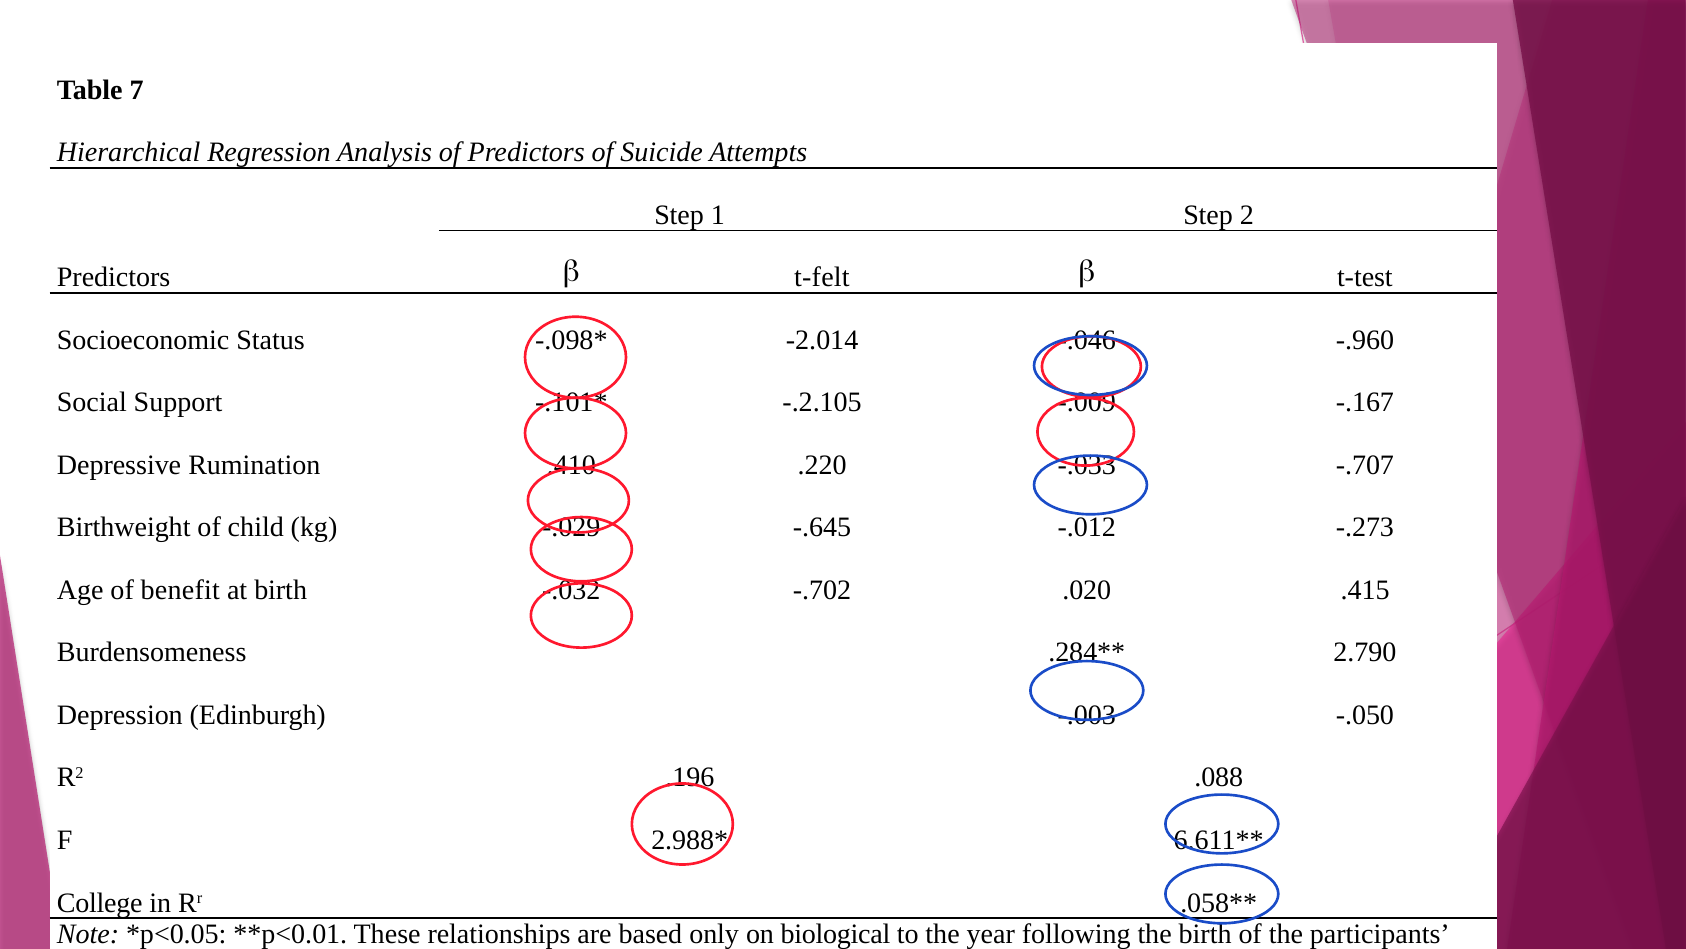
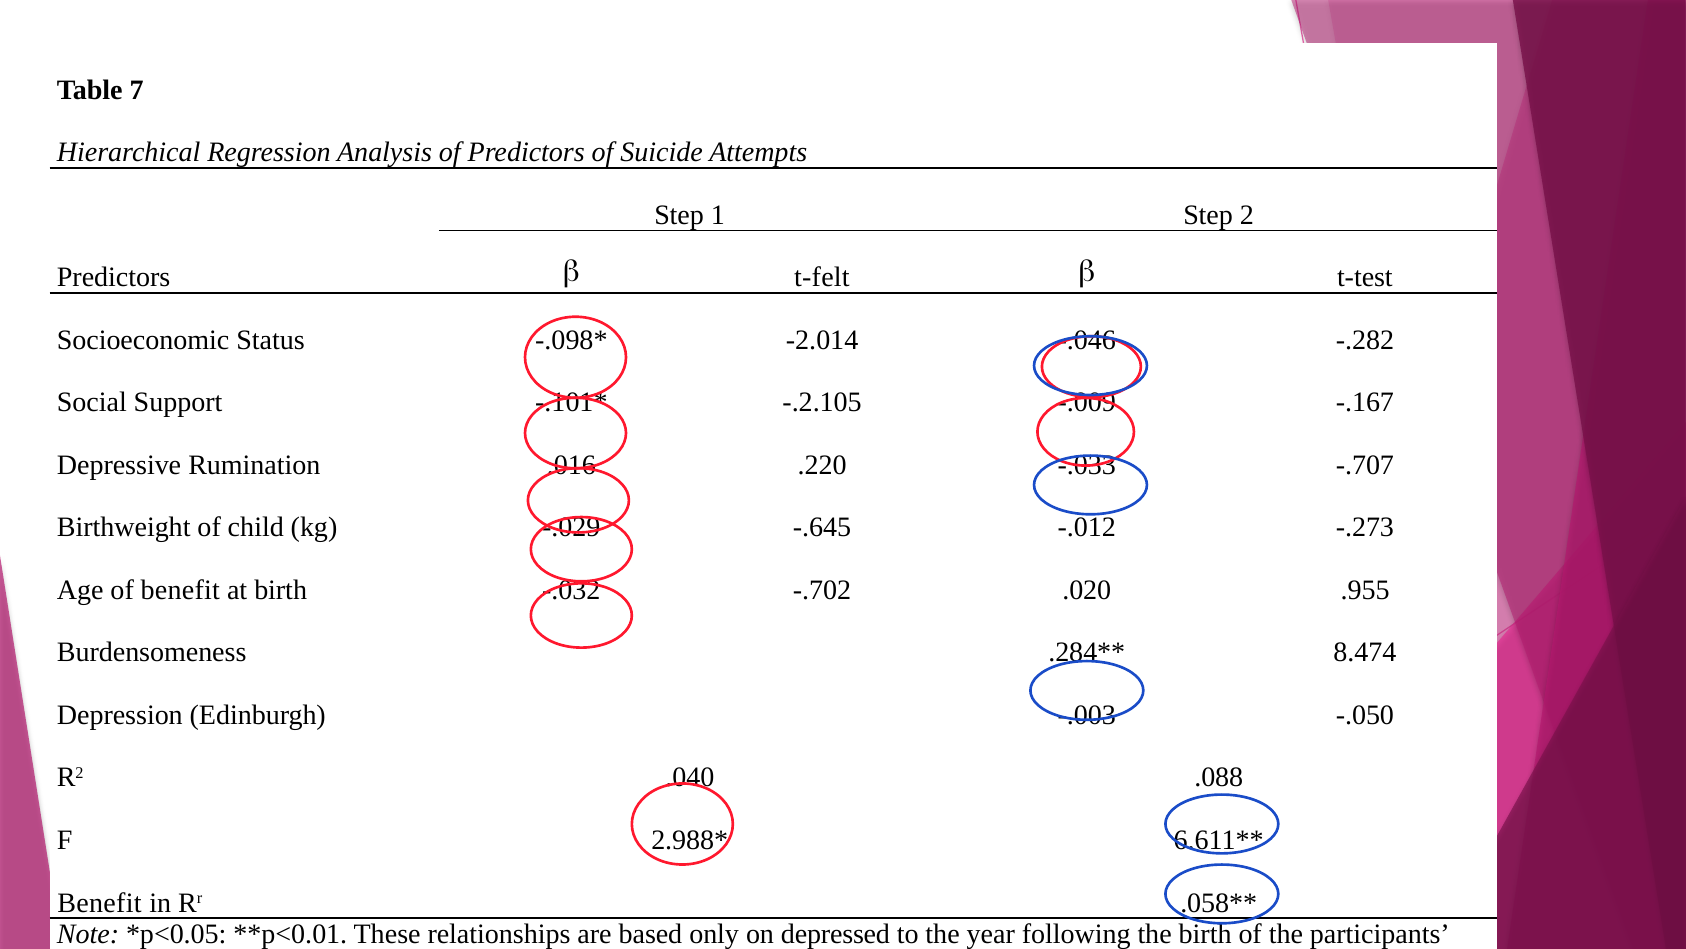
-.960: -.960 -> -.282
.410: .410 -> .016
.415: .415 -> .955
2.790: 2.790 -> 8.474
.196: .196 -> .040
College at (100, 902): College -> Benefit
biological: biological -> depressed
